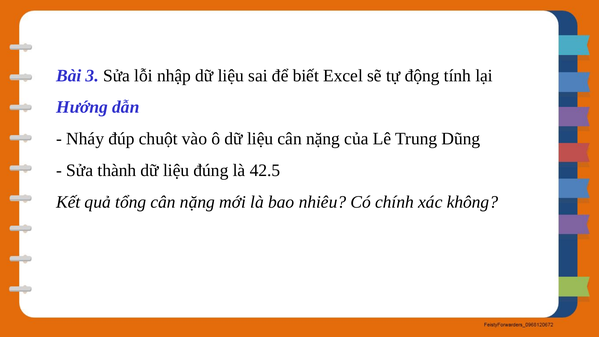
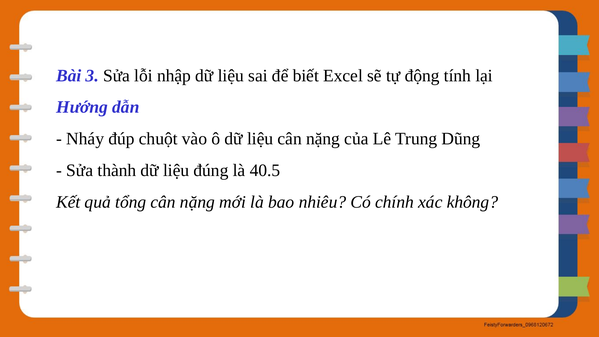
42.5: 42.5 -> 40.5
